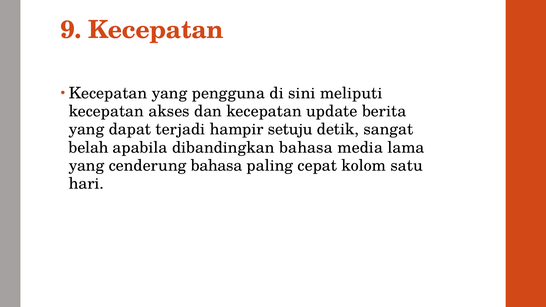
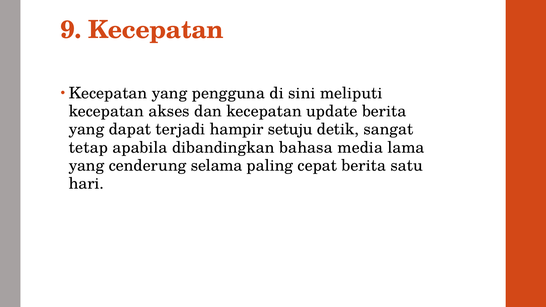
belah: belah -> tetap
cenderung bahasa: bahasa -> selama
cepat kolom: kolom -> berita
